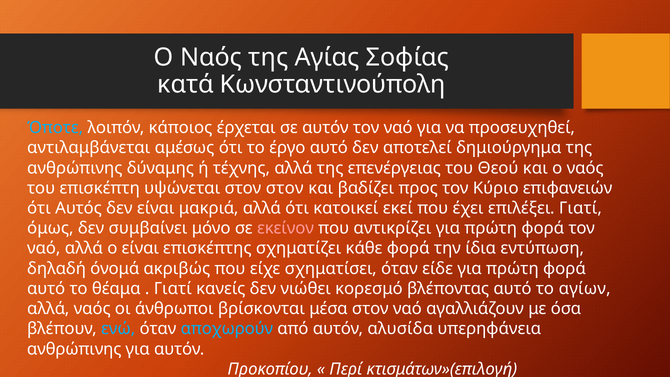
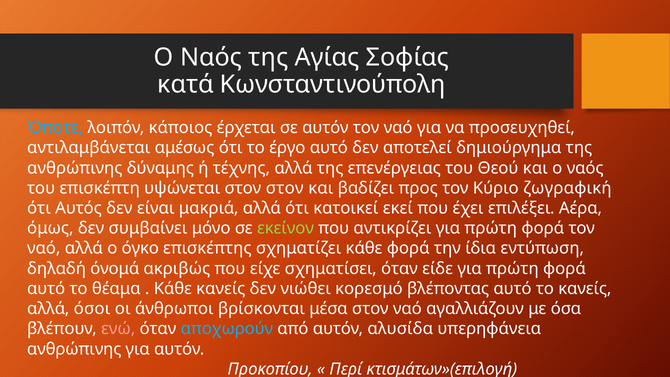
επιφανειών: επιφανειών -> ζωγραφική
επιλέξει Γιατί: Γιατί -> Αέρα
εκείνον colour: pink -> light green
ο είναι: είναι -> όγκο
Γιατί at (173, 289): Γιατί -> Κάθε
το αγίων: αγίων -> κανείς
αλλά ναός: ναός -> όσοι
ενώ colour: light blue -> pink
